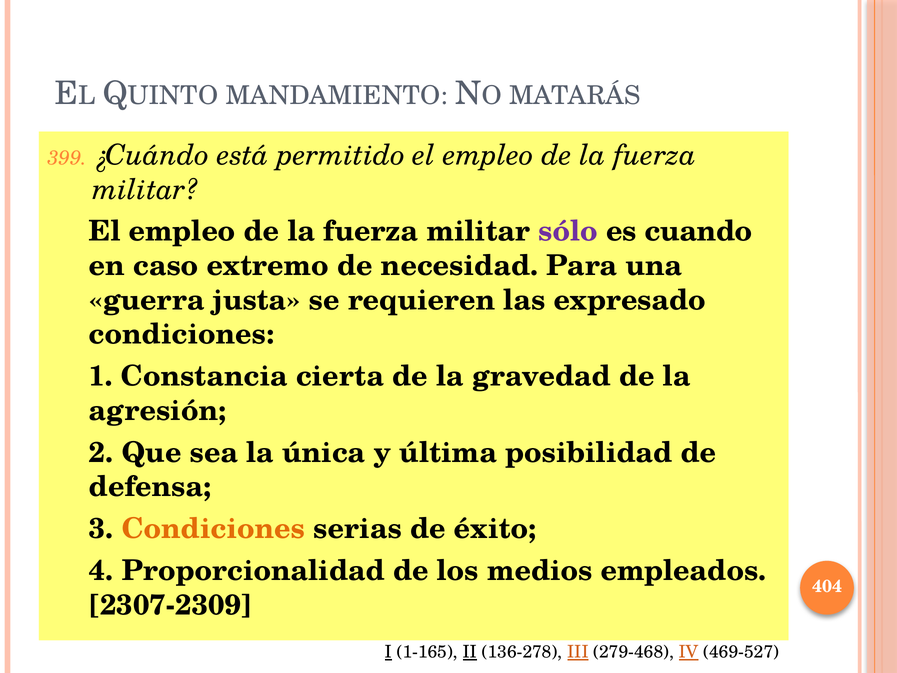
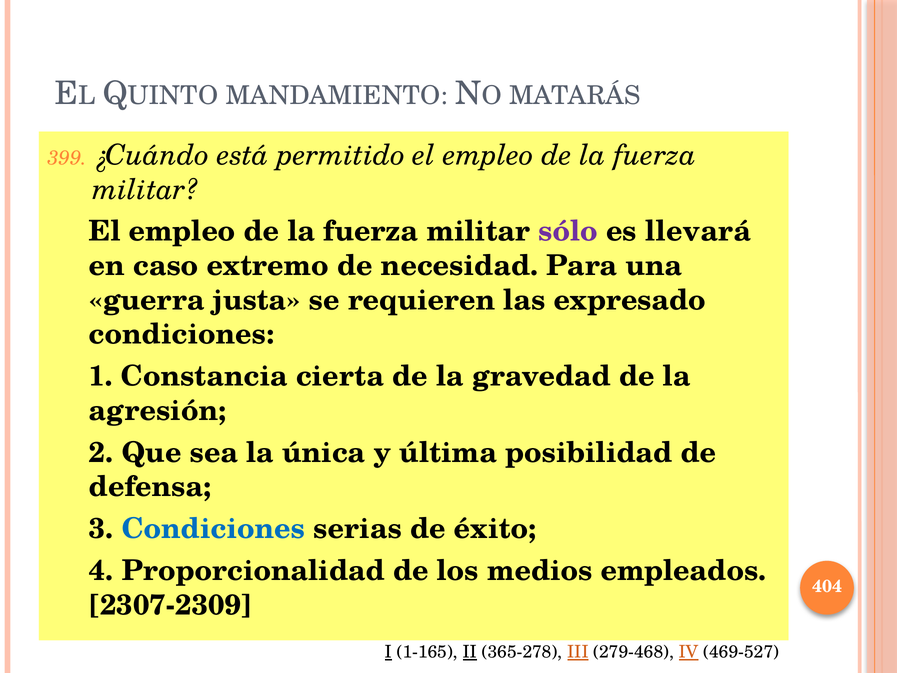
cuando: cuando -> llevará
Condiciones at (213, 529) colour: orange -> blue
136-278: 136-278 -> 365-278
